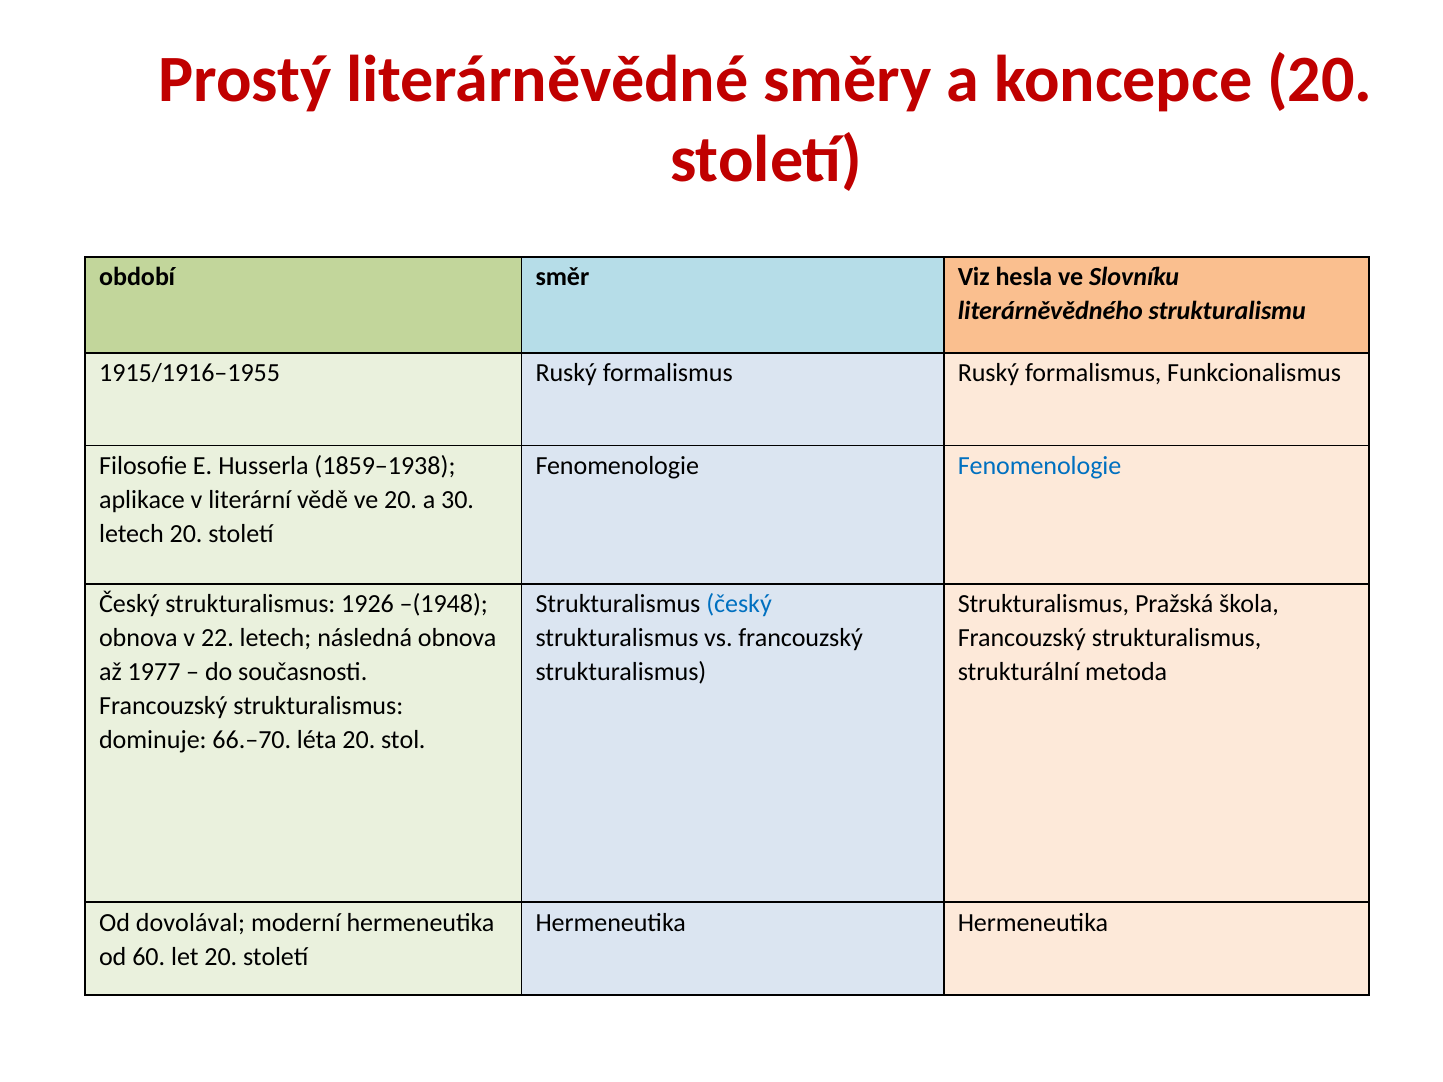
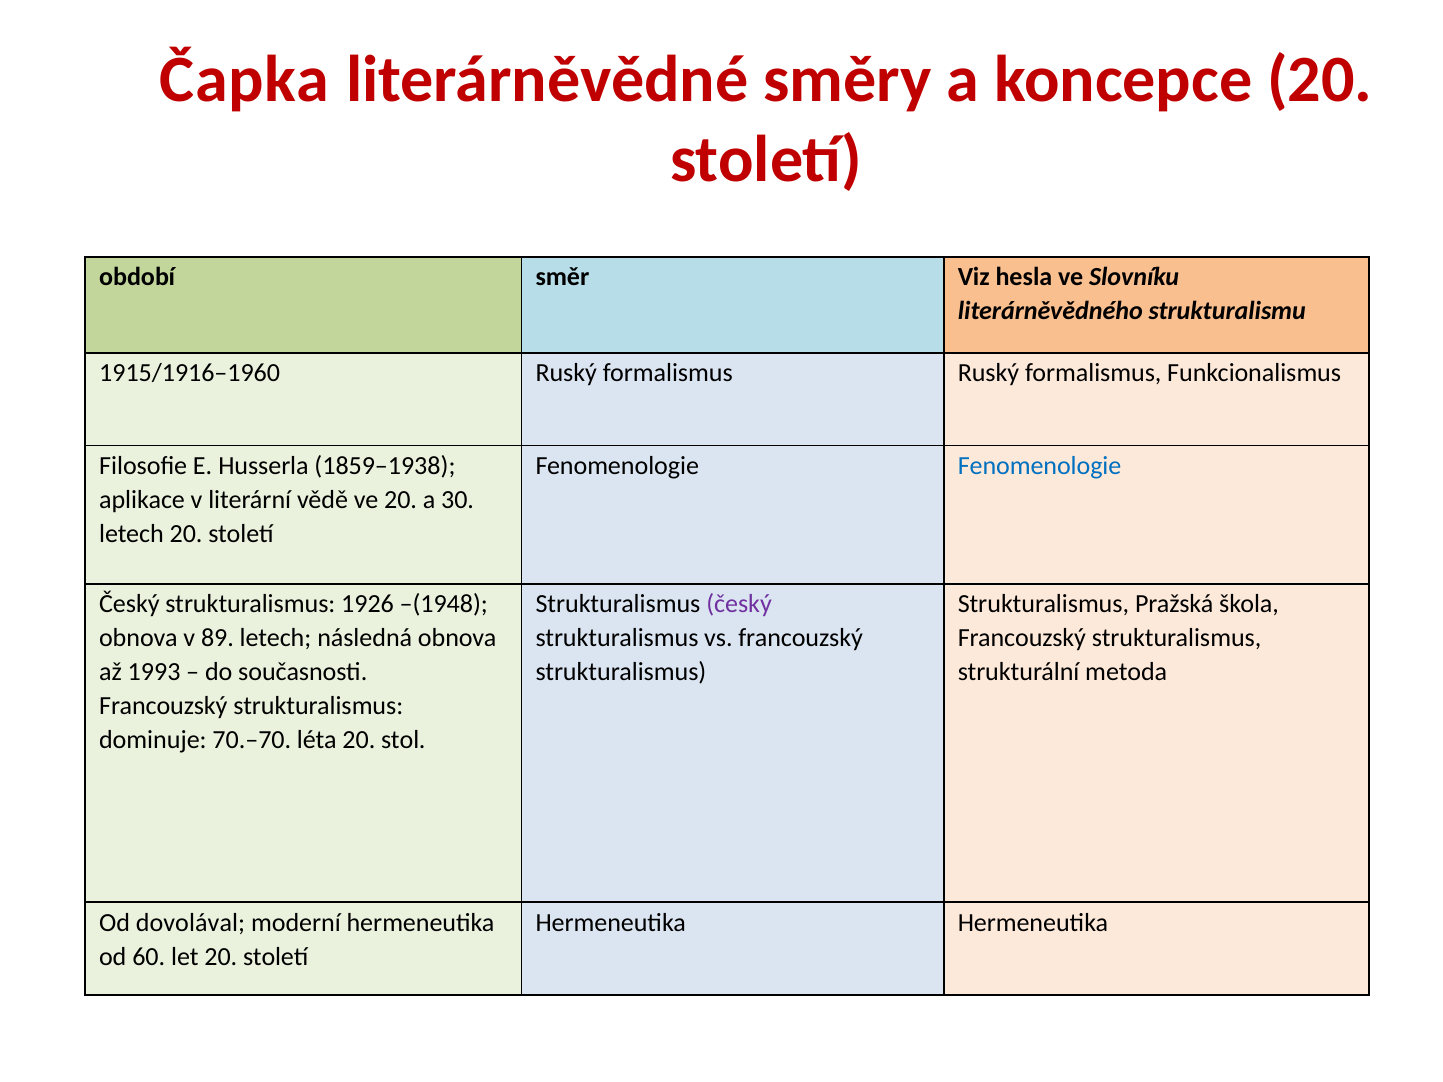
Prostý: Prostý -> Čapka
1915/1916–1955: 1915/1916–1955 -> 1915/1916–1960
český at (739, 604) colour: blue -> purple
22: 22 -> 89
1977: 1977 -> 1993
66.–70: 66.–70 -> 70.–70
